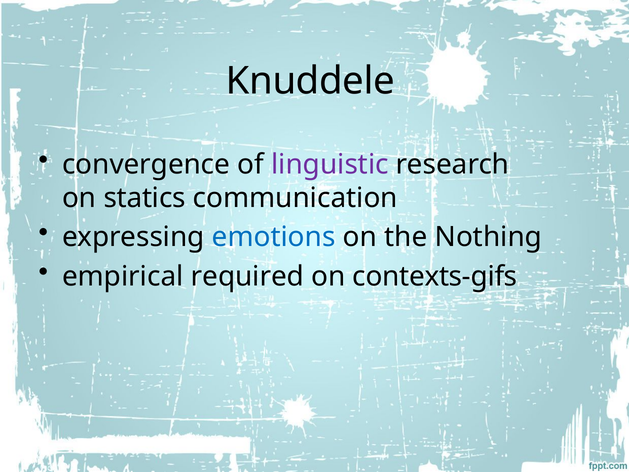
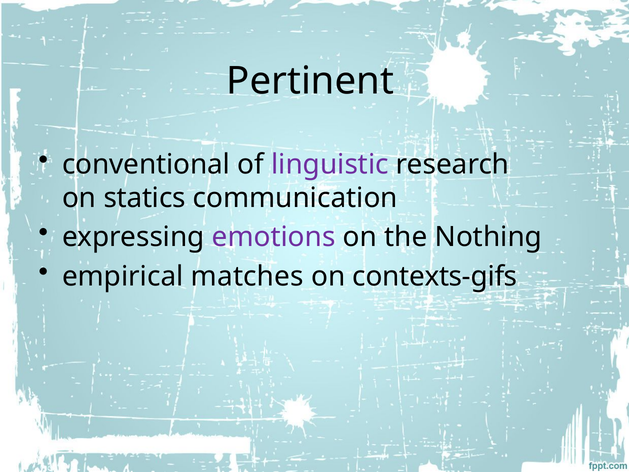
Knuddele: Knuddele -> Pertinent
convergence: convergence -> conventional
emotions colour: blue -> purple
required: required -> matches
